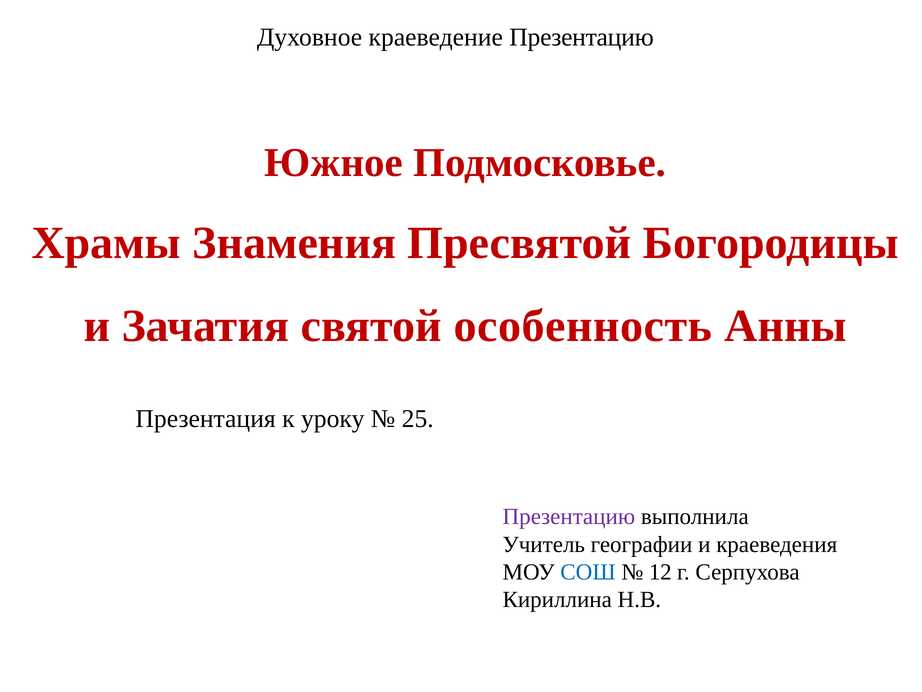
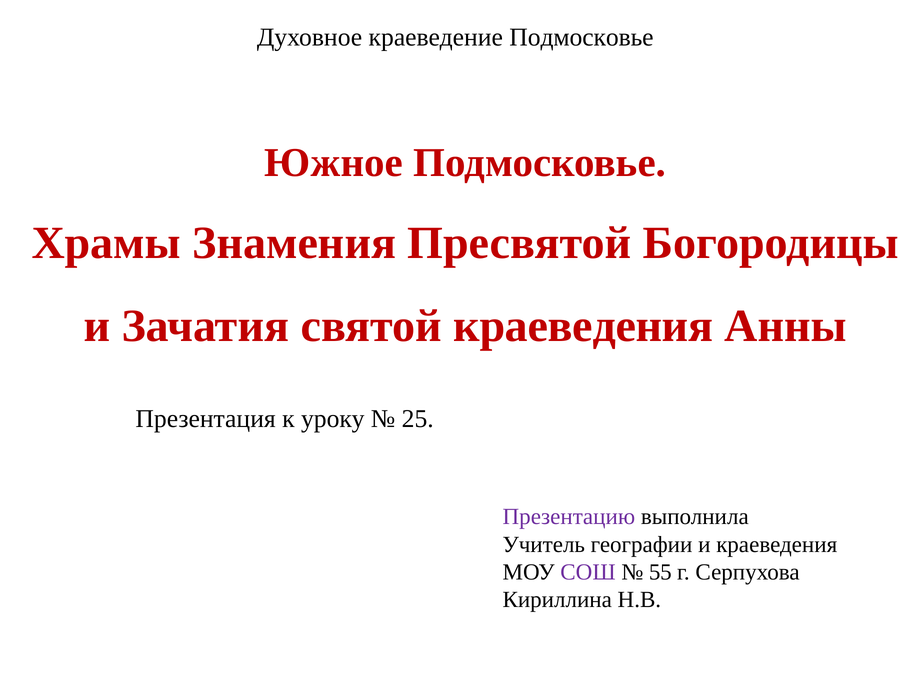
краеведение Презентацию: Презентацию -> Подмосковье
святой особенность: особенность -> краеведения
СОШ colour: blue -> purple
12: 12 -> 55
